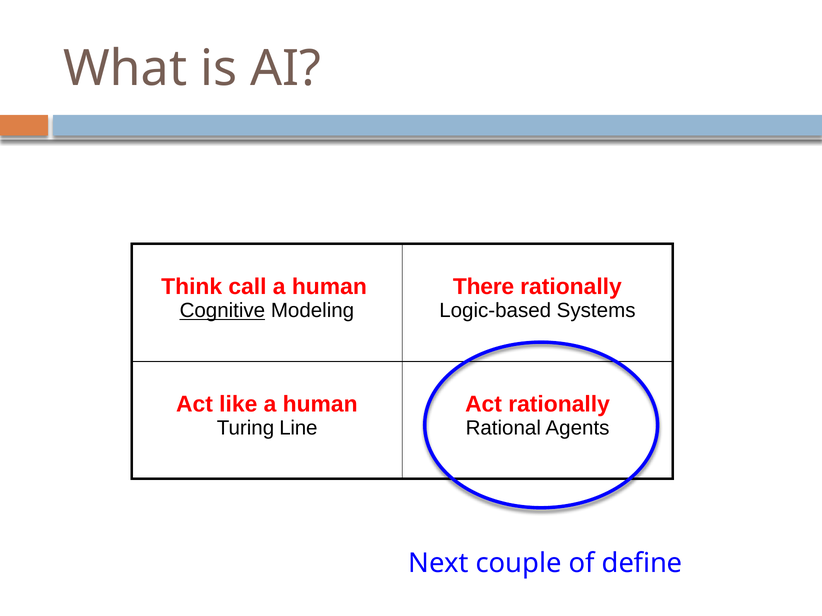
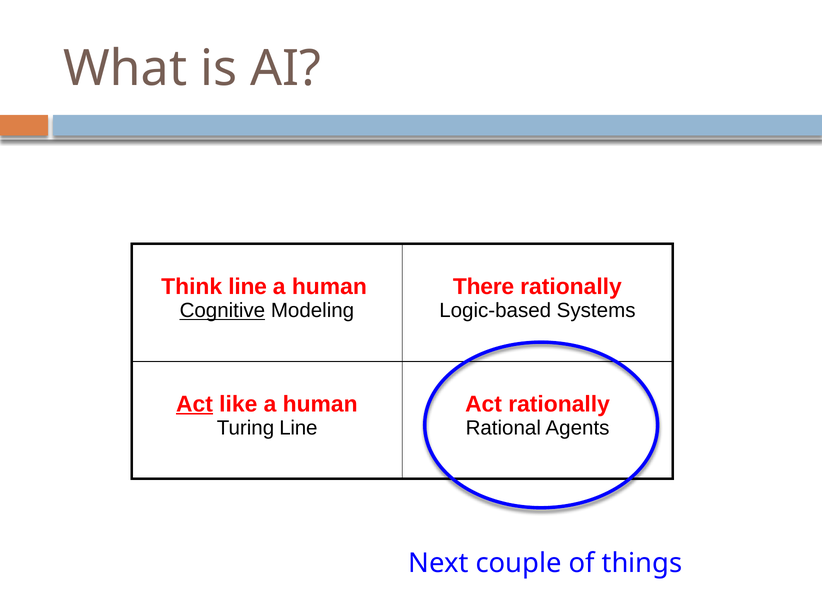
Think call: call -> line
Act at (194, 404) underline: none -> present
define: define -> things
